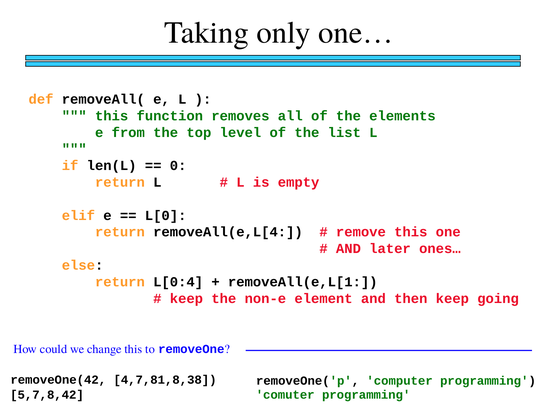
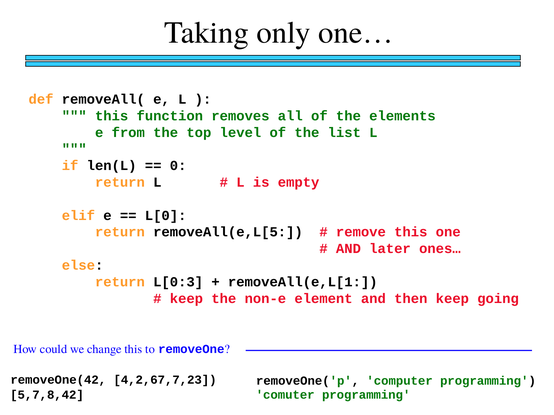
removeAll(e,L[4: removeAll(e,L[4 -> removeAll(e,L[5
L[0:4: L[0:4 -> L[0:3
4,7,81,8,38: 4,7,81,8,38 -> 4,2,67,7,23
